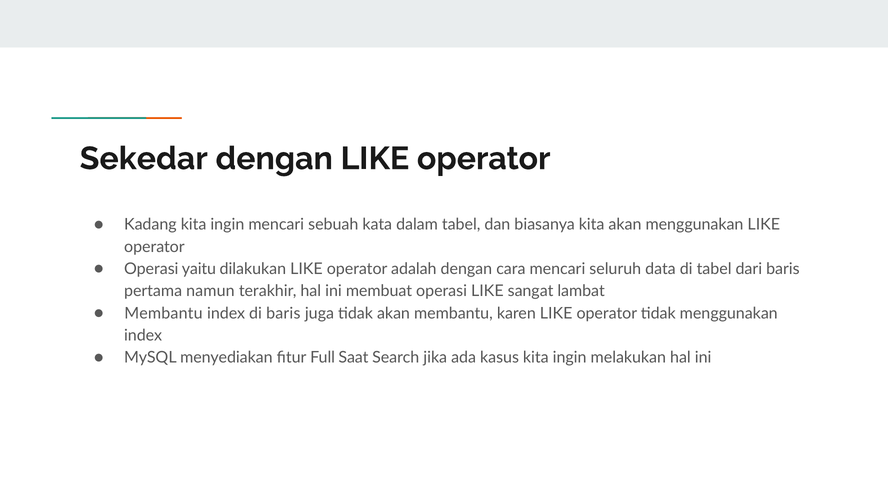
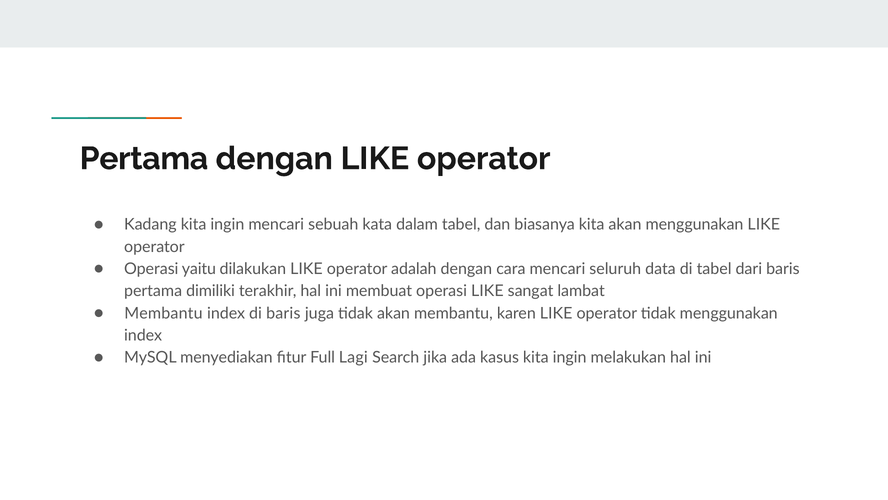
Sekedar at (144, 158): Sekedar -> Pertama
namun: namun -> dimiliki
Saat: Saat -> Lagi
